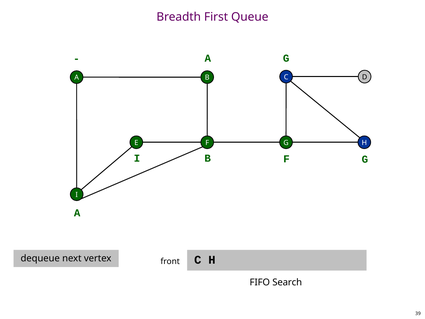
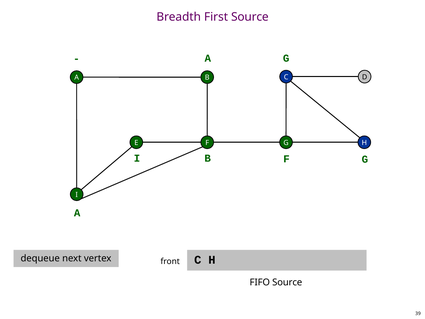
First Queue: Queue -> Source
FIFO Search: Search -> Source
